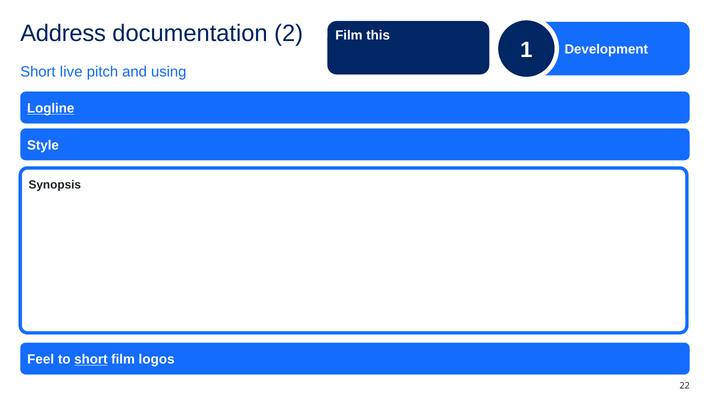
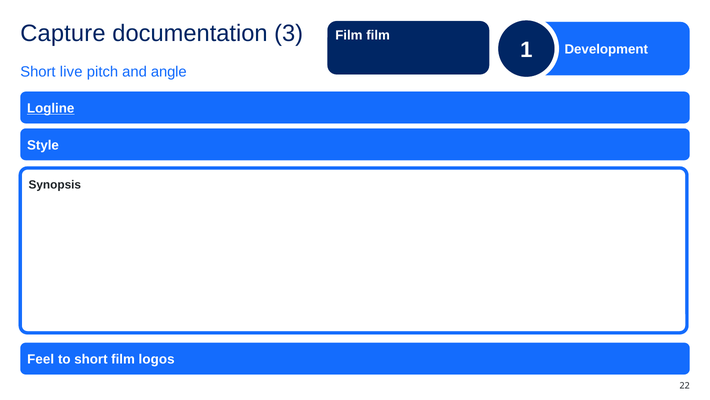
Address: Address -> Capture
2: 2 -> 3
Film this: this -> film
using: using -> angle
short at (91, 359) underline: present -> none
